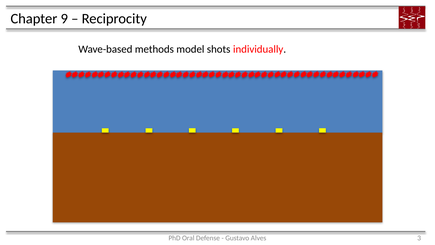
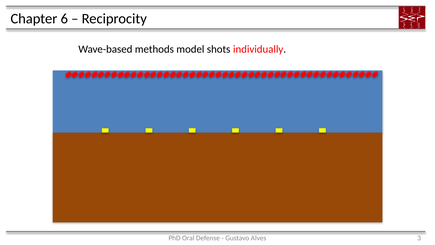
9: 9 -> 6
